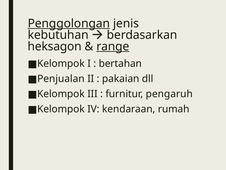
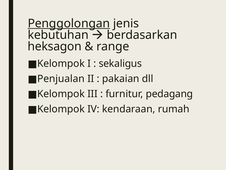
range underline: present -> none
bertahan: bertahan -> sekaligus
pengaruh: pengaruh -> pedagang
